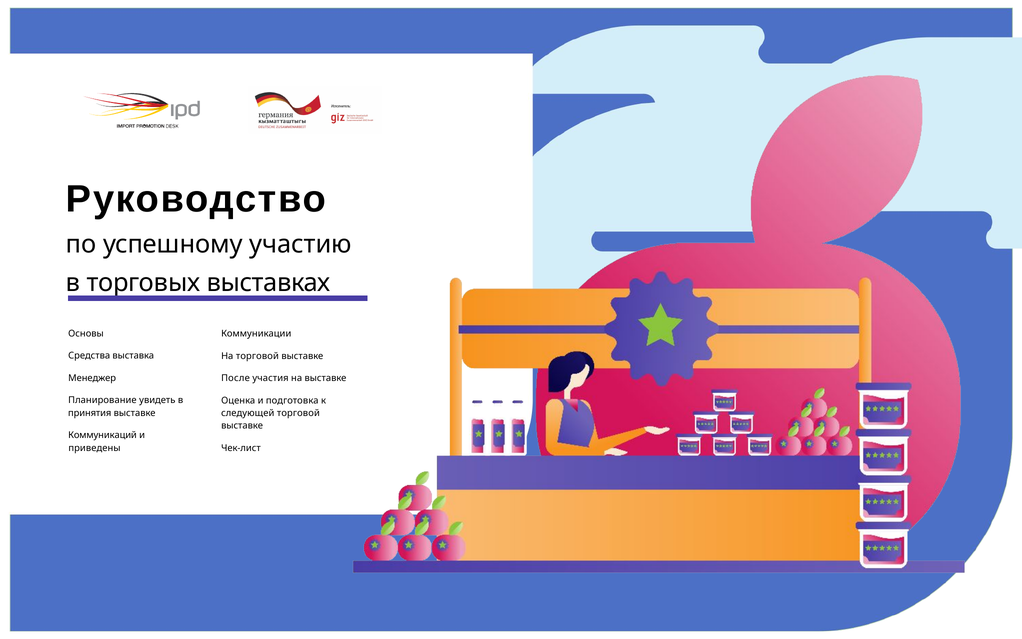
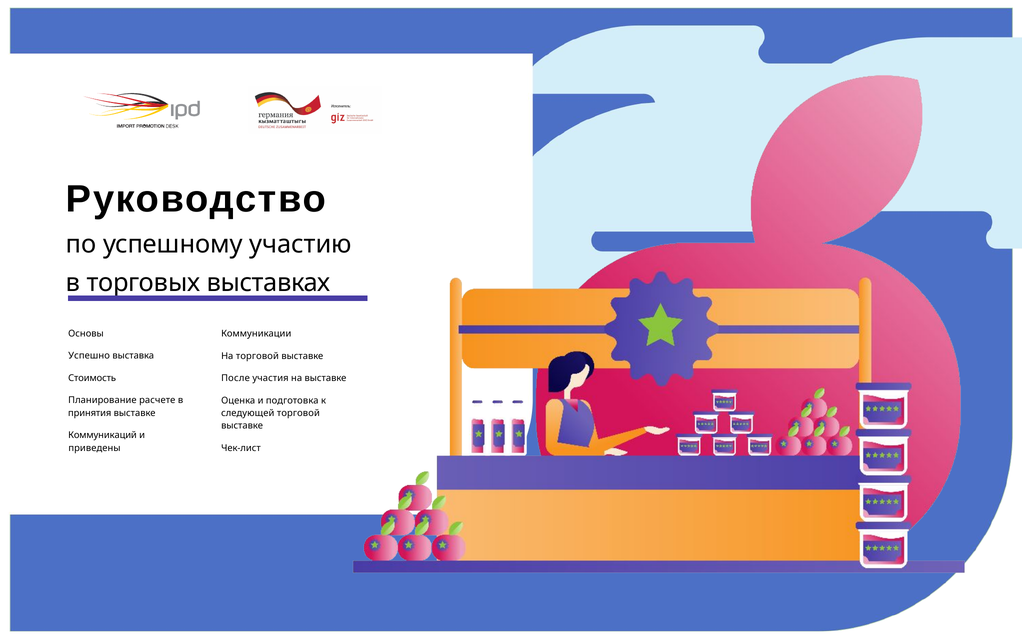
Средства: Средства -> Успешно
Менеджер: Менеджер -> Стоимость
увидеть: увидеть -> расчете
